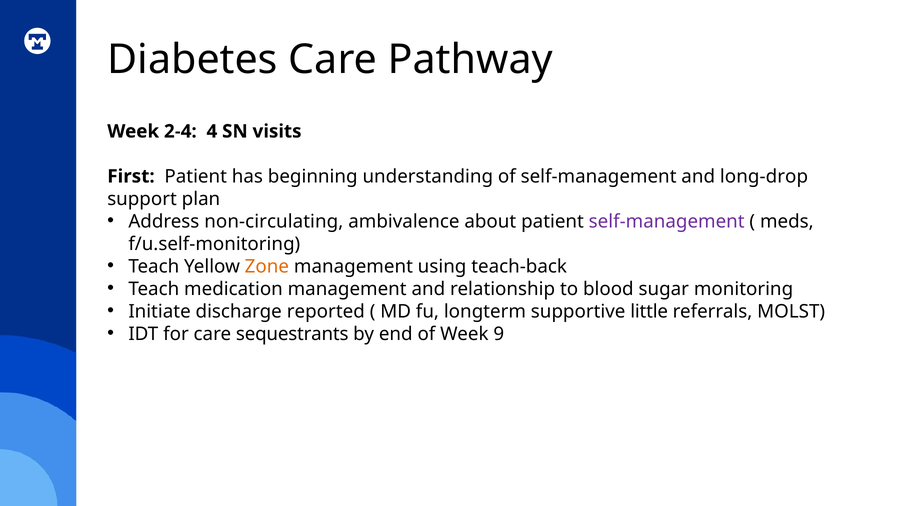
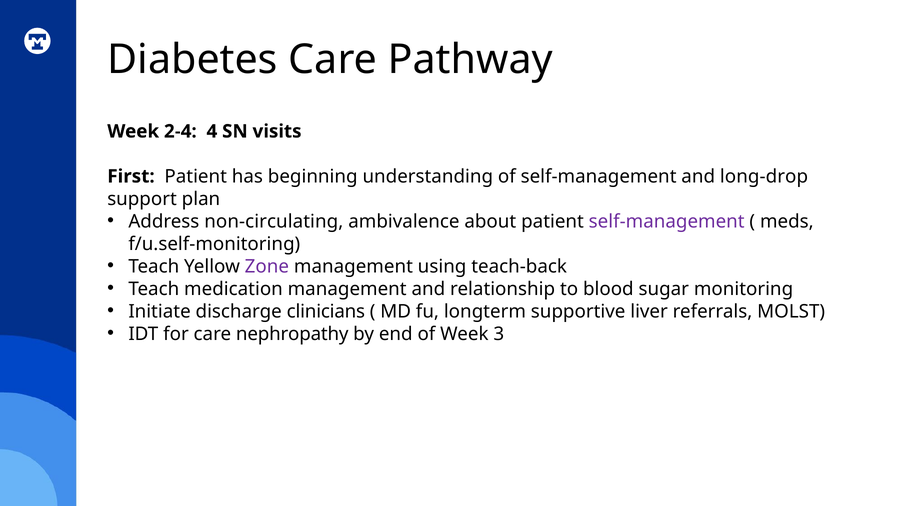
Zone colour: orange -> purple
reported: reported -> clinicians
little: little -> liver
sequestrants: sequestrants -> nephropathy
Week 9: 9 -> 3
